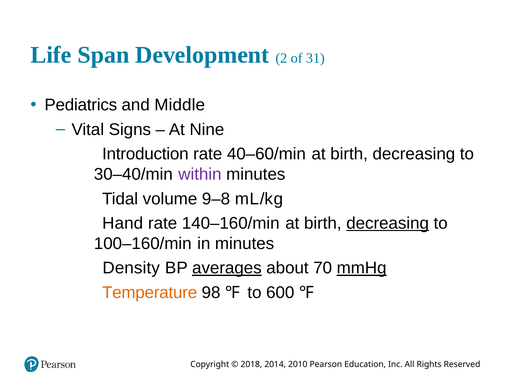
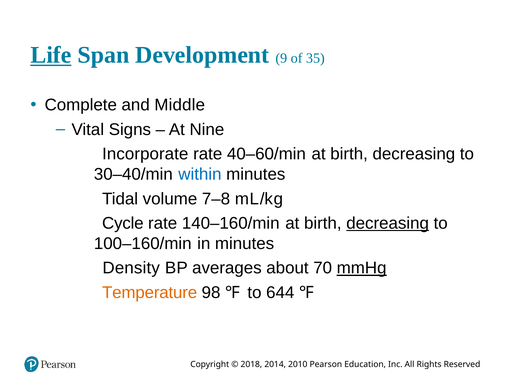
Life underline: none -> present
2: 2 -> 9
31: 31 -> 35
Pediatrics: Pediatrics -> Complete
Introduction: Introduction -> Incorporate
within colour: purple -> blue
9–8: 9–8 -> 7–8
Hand: Hand -> Cycle
averages underline: present -> none
600: 600 -> 644
